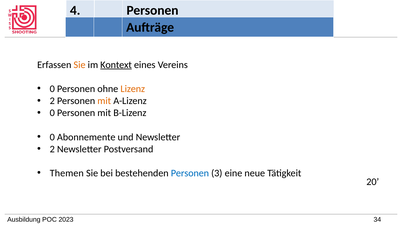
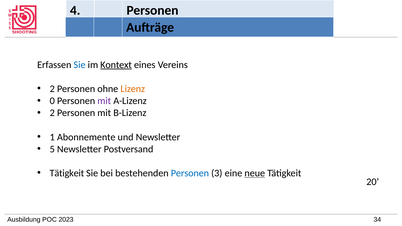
Sie at (80, 65) colour: orange -> blue
0 at (52, 89): 0 -> 2
2 at (52, 101): 2 -> 0
mit at (104, 101) colour: orange -> purple
0 at (52, 113): 0 -> 2
0 at (52, 137): 0 -> 1
2 at (52, 149): 2 -> 5
Themen at (67, 173): Themen -> Tätigkeit
neue underline: none -> present
